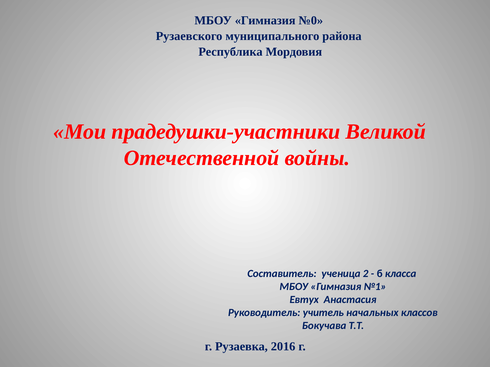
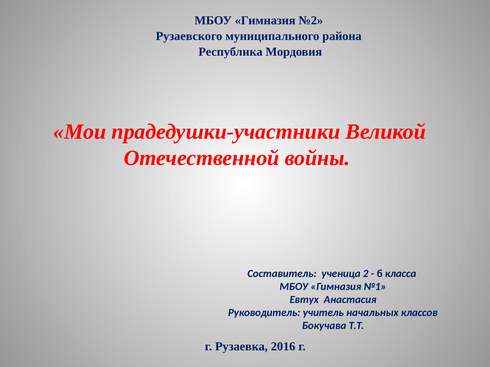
№0: №0 -> №2
